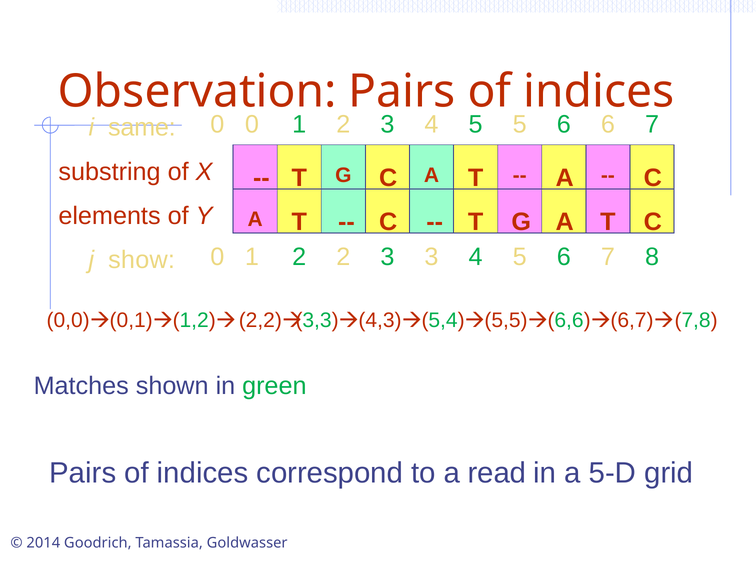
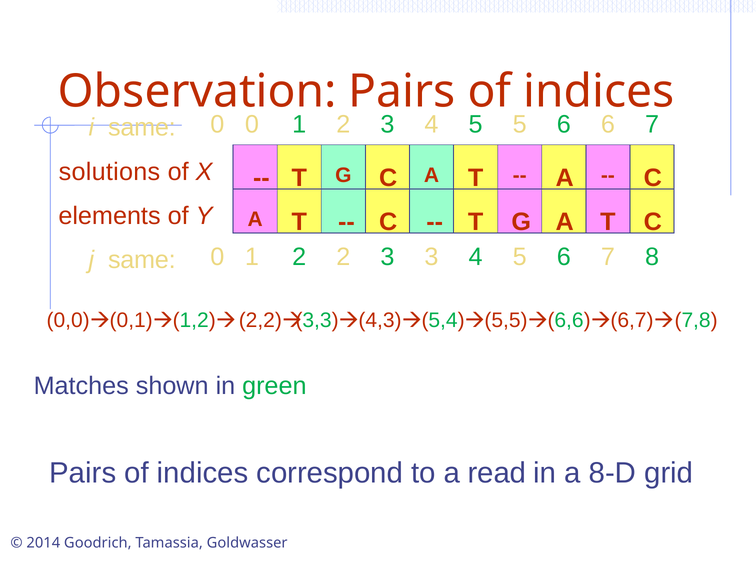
substring: substring -> solutions
j show: show -> same
5-D: 5-D -> 8-D
